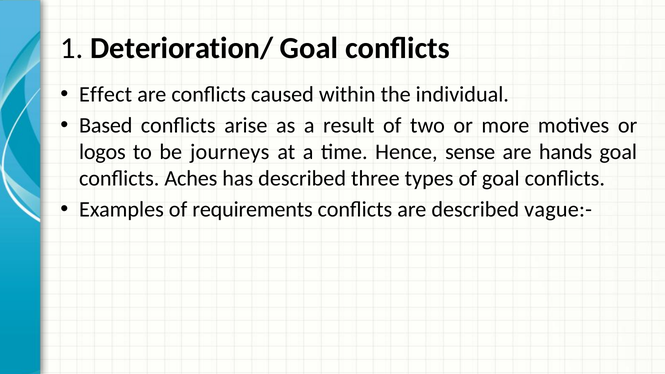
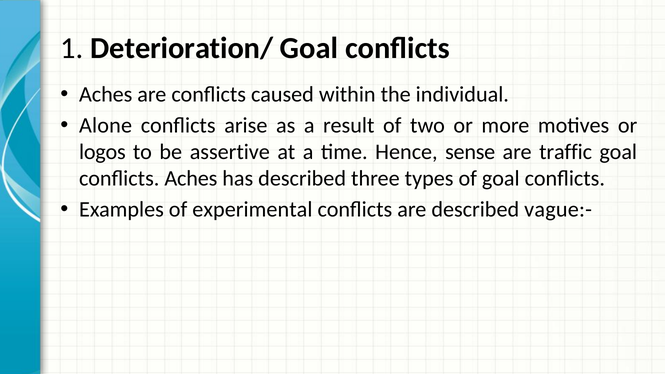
Effect at (106, 94): Effect -> Aches
Based: Based -> Alone
journeys: journeys -> assertive
hands: hands -> traffic
requirements: requirements -> experimental
